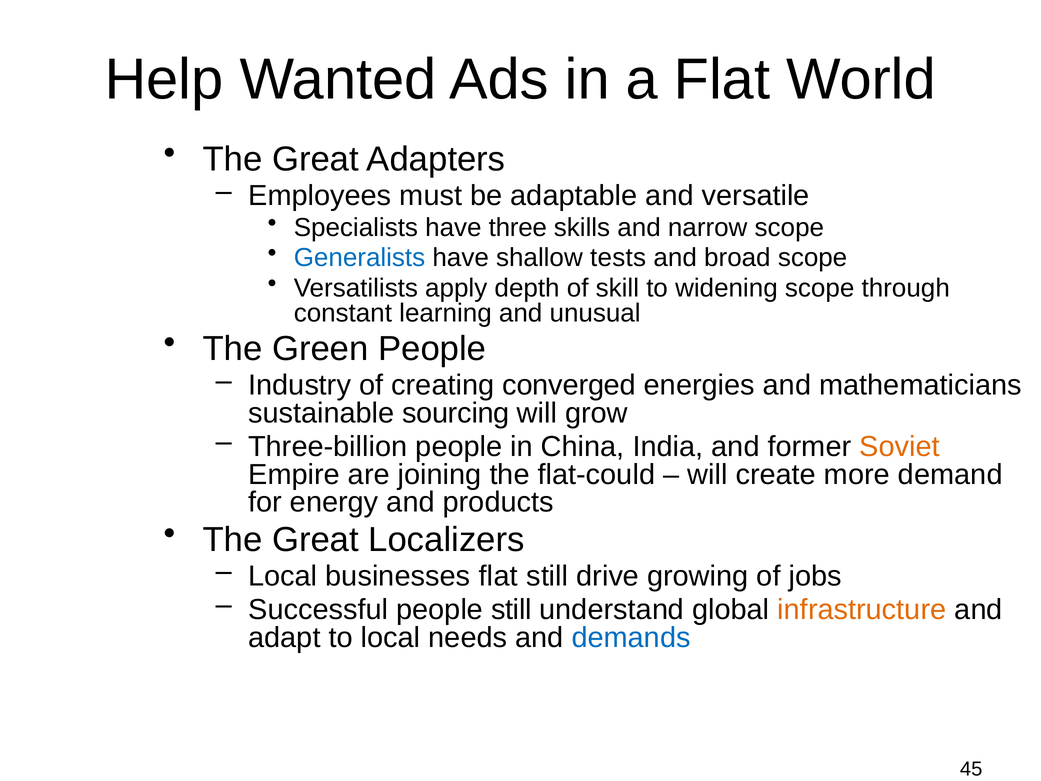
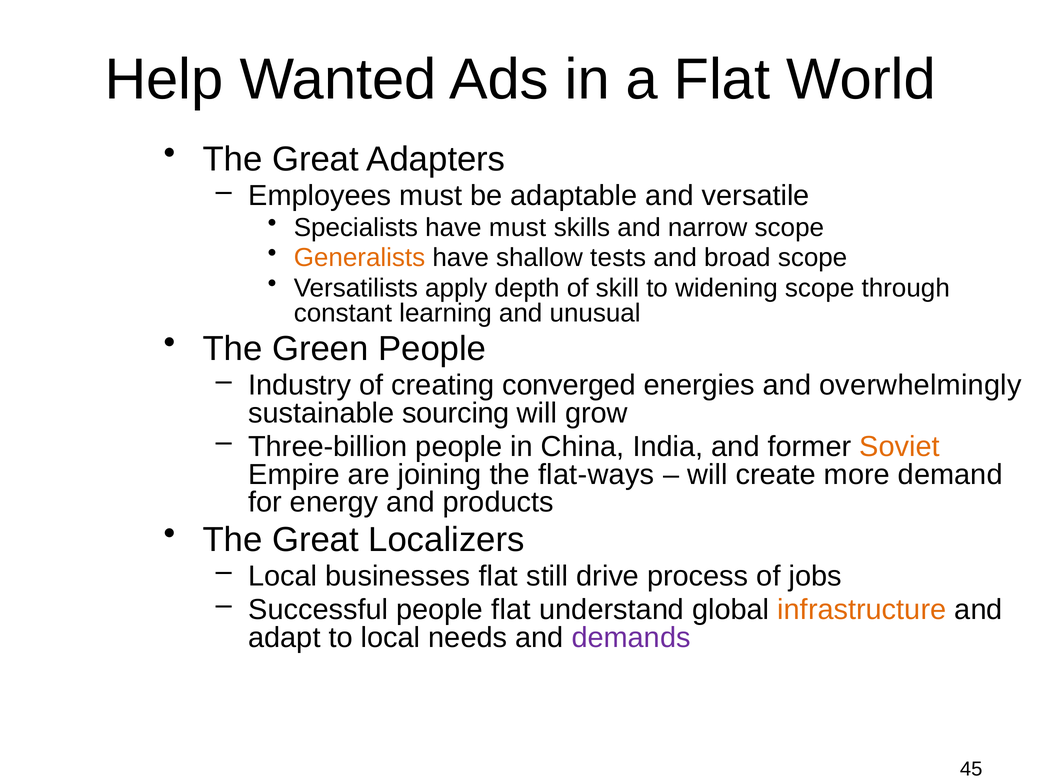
have three: three -> must
Generalists colour: blue -> orange
mathematicians: mathematicians -> overwhelmingly
flat-could: flat-could -> flat-ways
growing: growing -> process
people still: still -> flat
demands colour: blue -> purple
